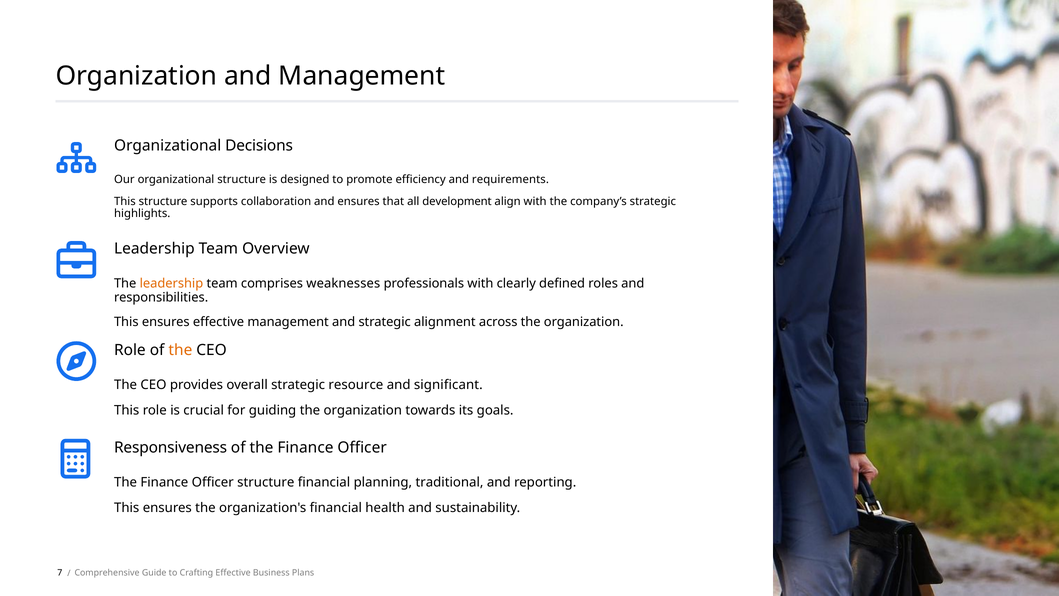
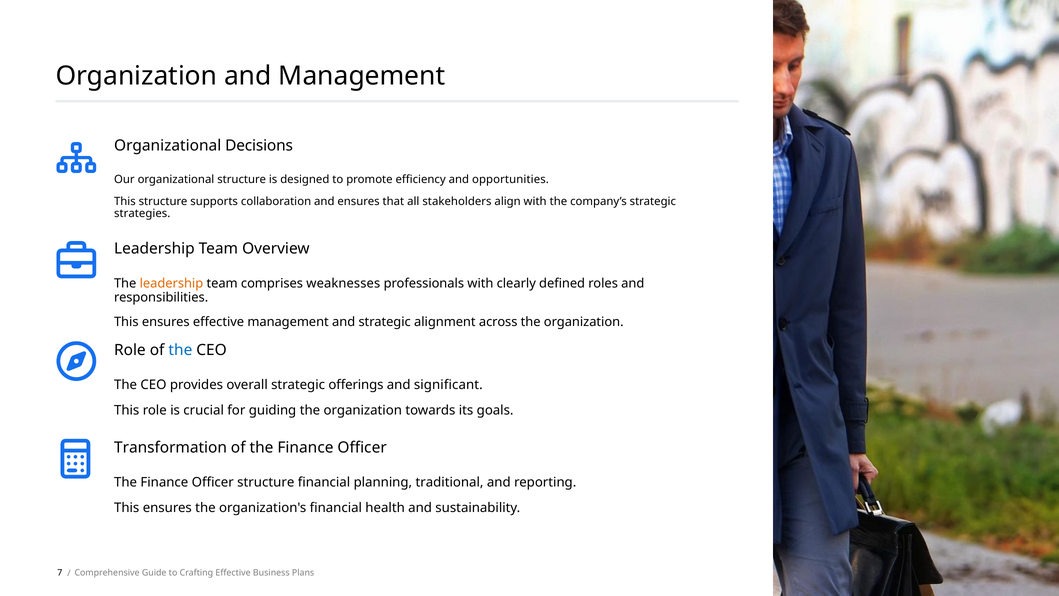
requirements: requirements -> opportunities
development: development -> stakeholders
highlights: highlights -> strategies
the at (180, 350) colour: orange -> blue
resource: resource -> offerings
Responsiveness: Responsiveness -> Transformation
